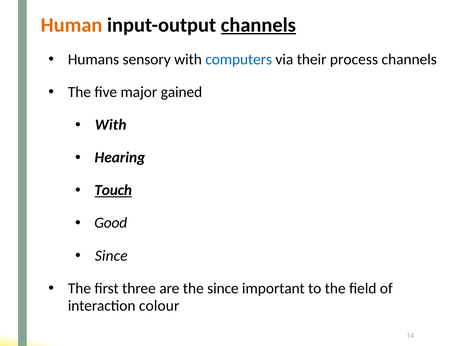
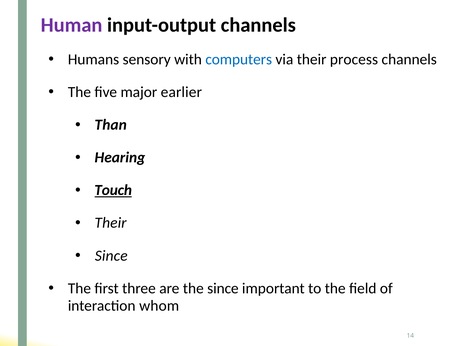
Human colour: orange -> purple
channels at (259, 25) underline: present -> none
gained: gained -> earlier
With at (111, 125): With -> Than
Good at (111, 223): Good -> Their
colour: colour -> whom
